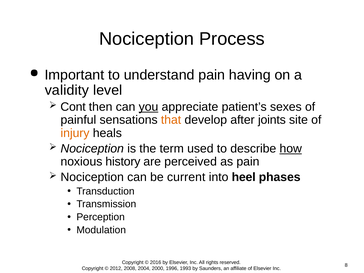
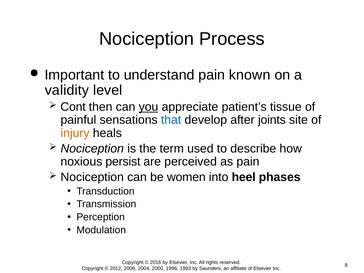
having: having -> known
sexes: sexes -> tissue
that colour: orange -> blue
how underline: present -> none
history: history -> persist
current: current -> women
